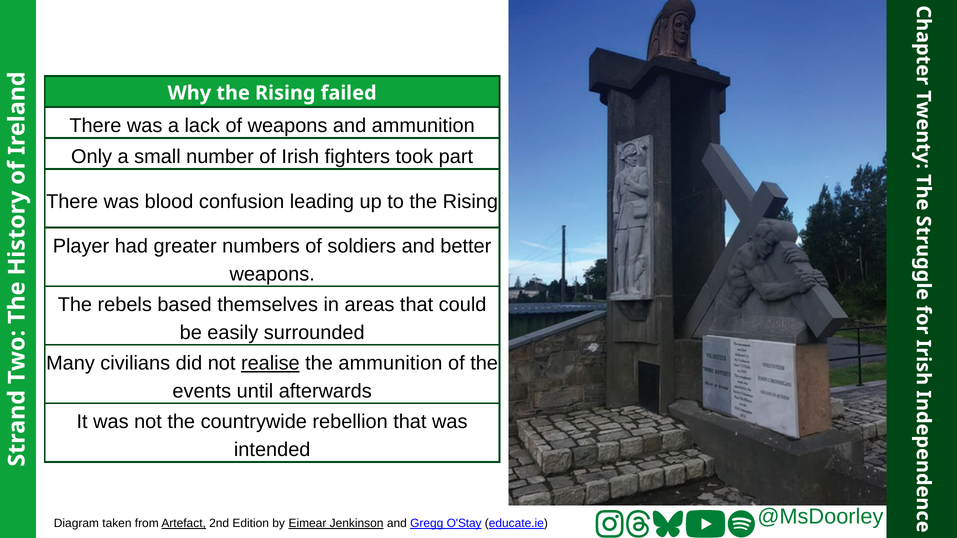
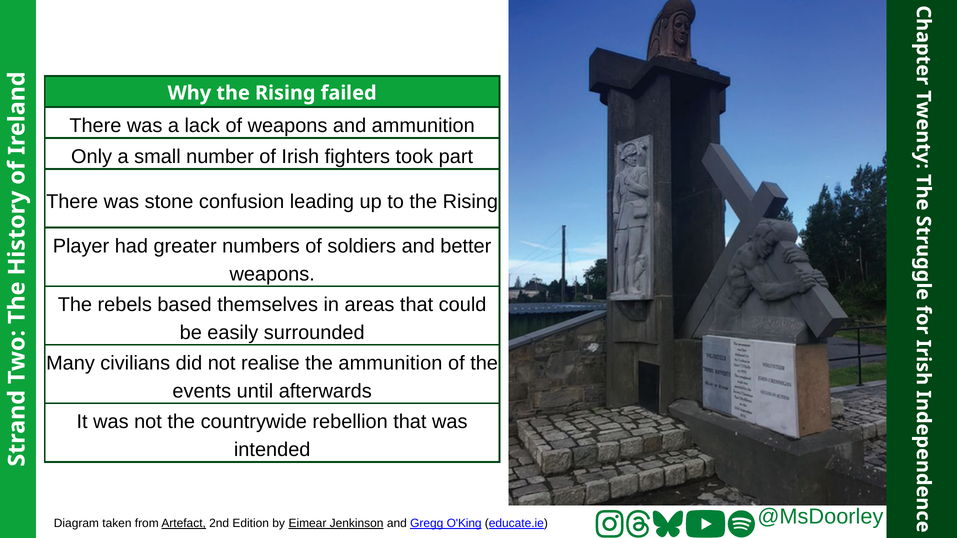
blood: blood -> stone
realise underline: present -> none
O'Stay: O'Stay -> O'King
